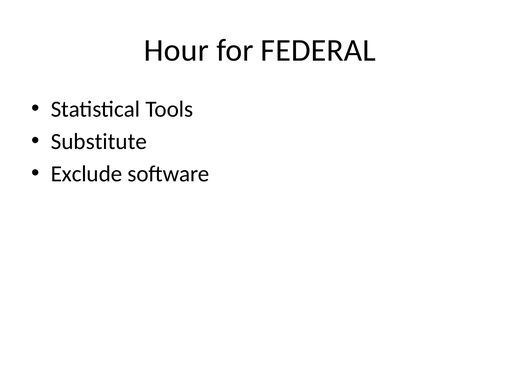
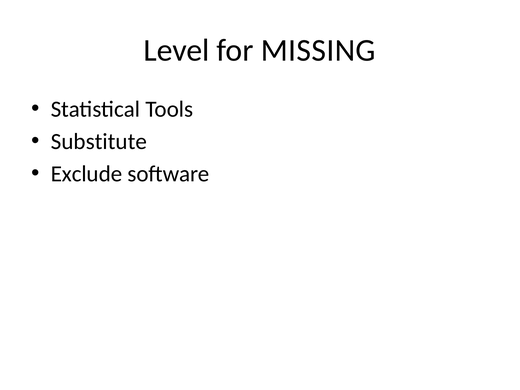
Hour: Hour -> Level
FEDERAL: FEDERAL -> MISSING
